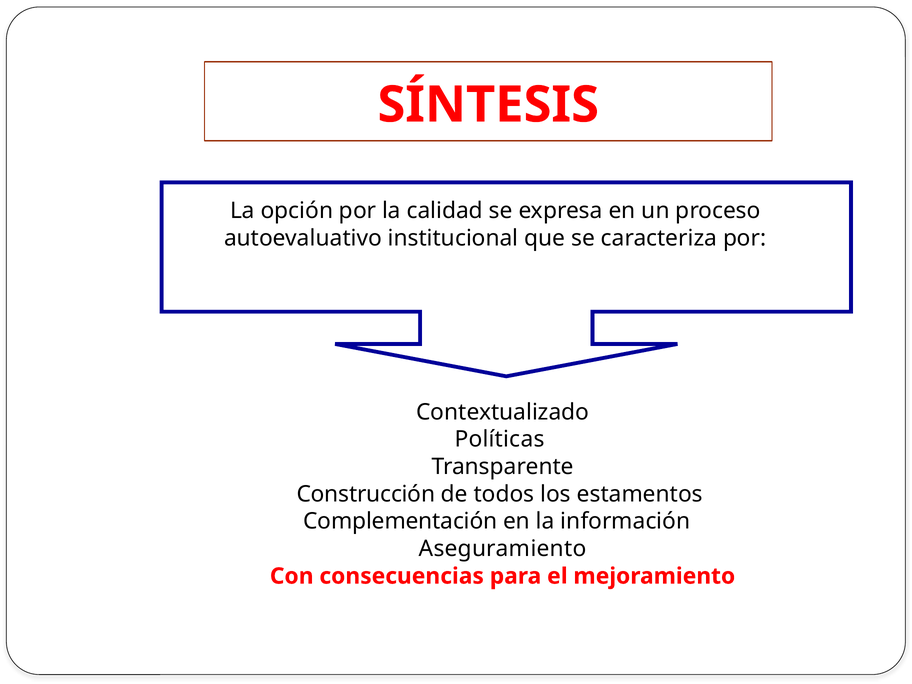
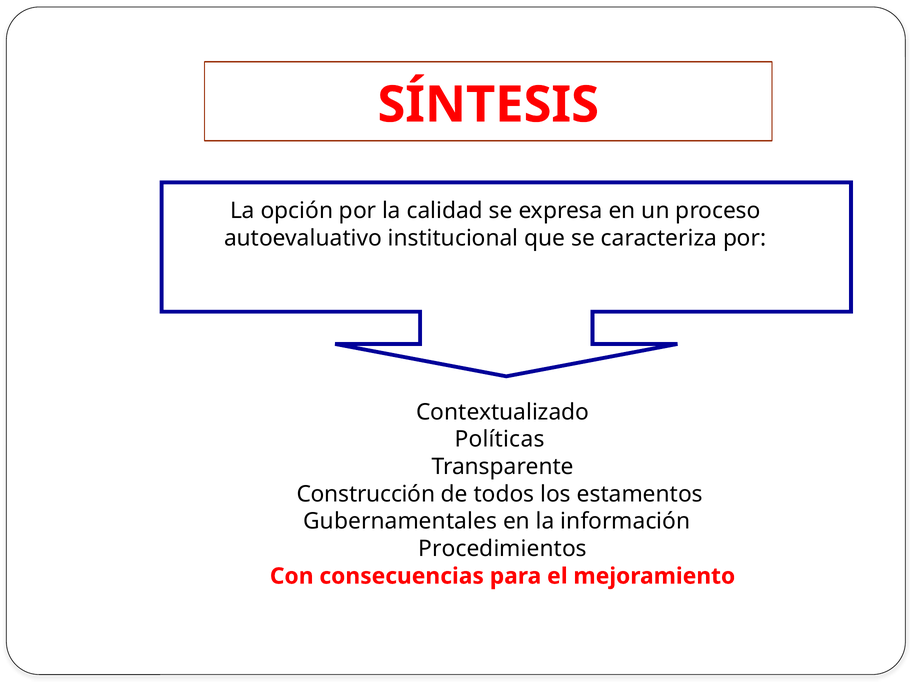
Complementación: Complementación -> Gubernamentales
Aseguramiento: Aseguramiento -> Procedimientos
